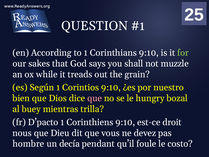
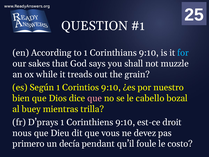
for colour: light green -> light blue
hungry: hungry -> cabello
D’pacto: D’pacto -> D’prays
hombre: hombre -> primero
